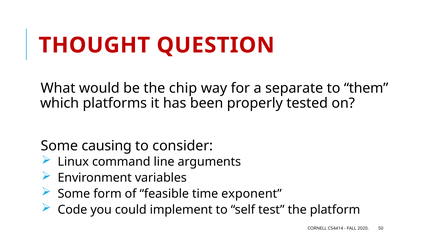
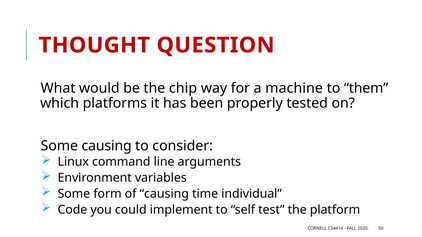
separate: separate -> machine
of feasible: feasible -> causing
exponent: exponent -> individual
